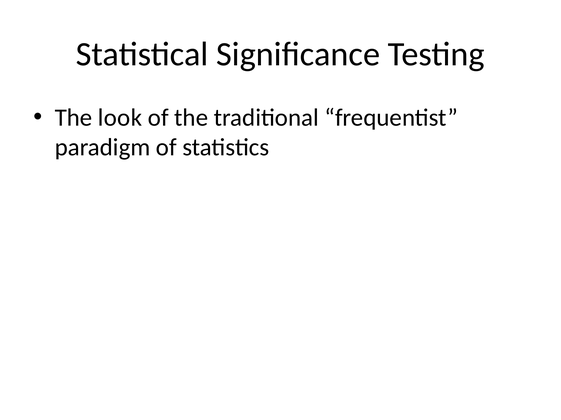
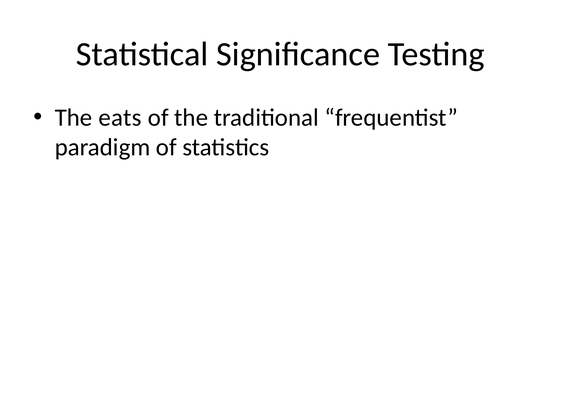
look: look -> eats
